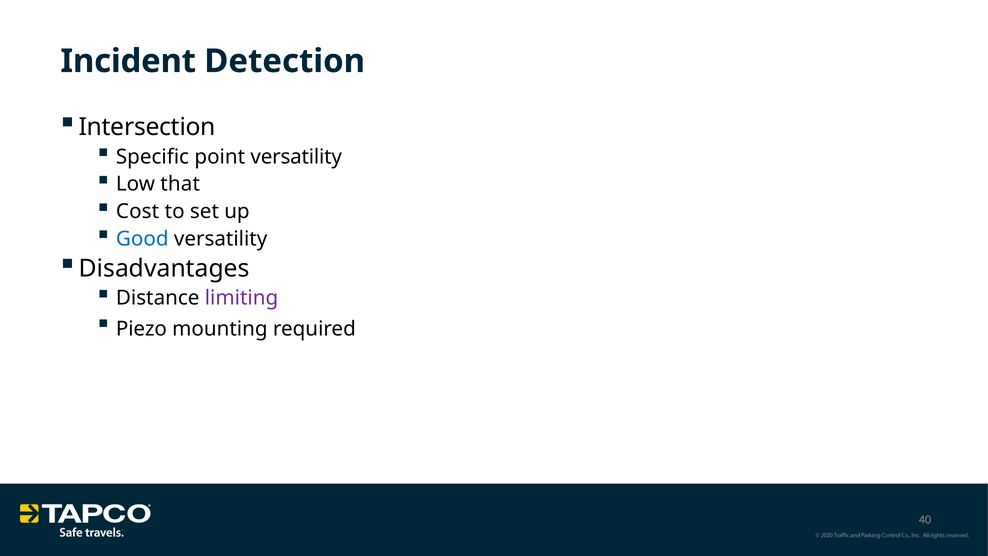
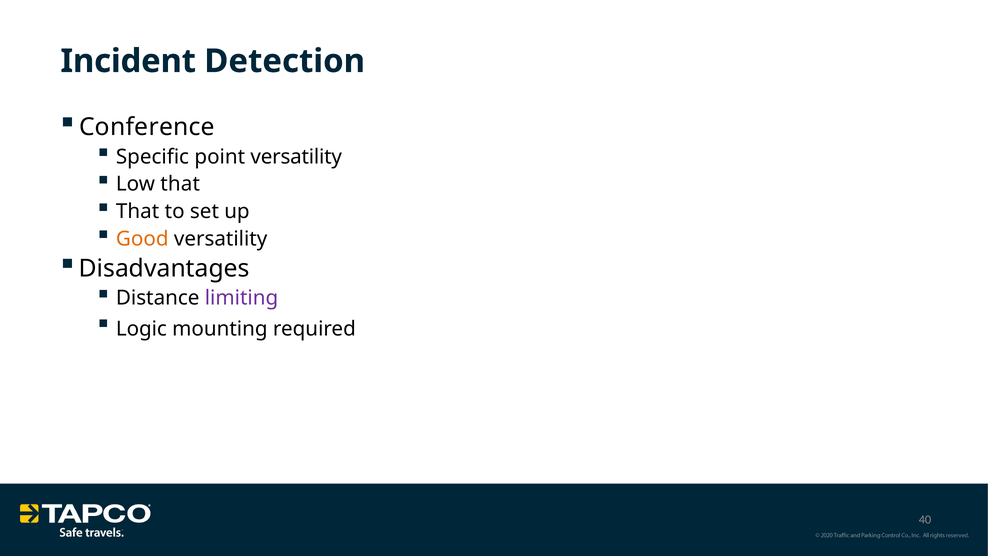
Intersection: Intersection -> Conference
Cost at (138, 211): Cost -> That
Good colour: blue -> orange
Piezo: Piezo -> Logic
